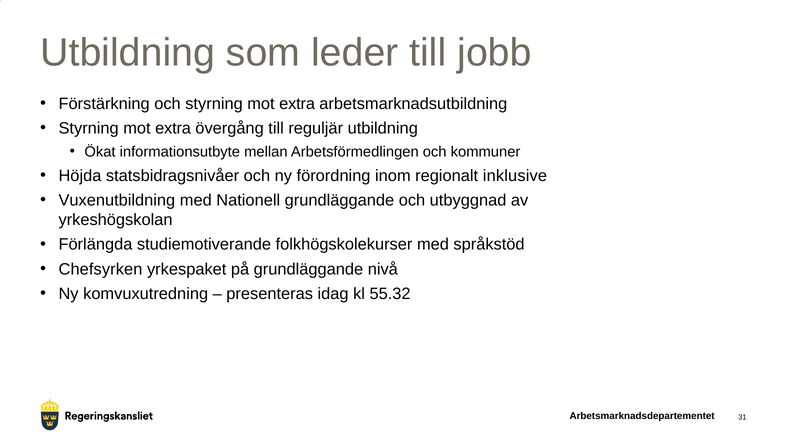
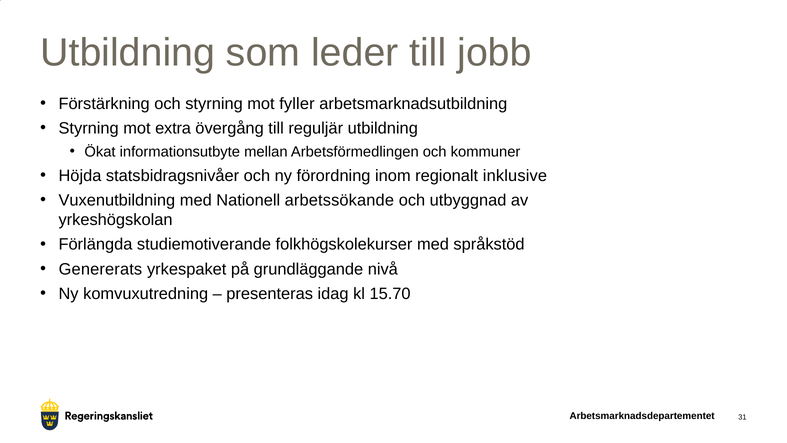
och styrning mot extra: extra -> fyller
Nationell grundläggande: grundläggande -> arbetssökande
Chefsyrken: Chefsyrken -> Genererats
55.32: 55.32 -> 15.70
